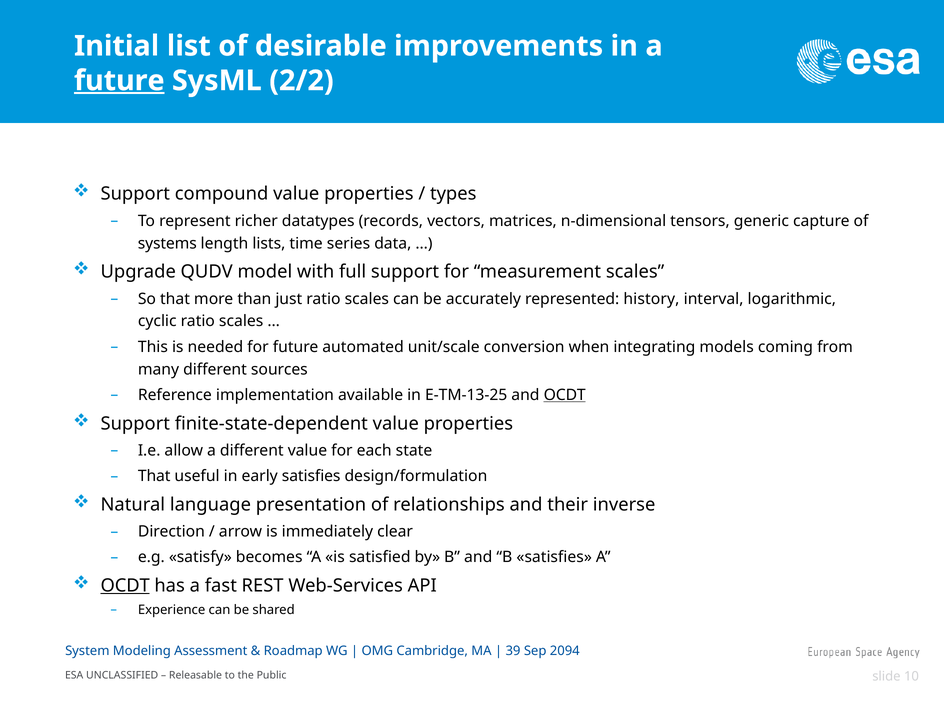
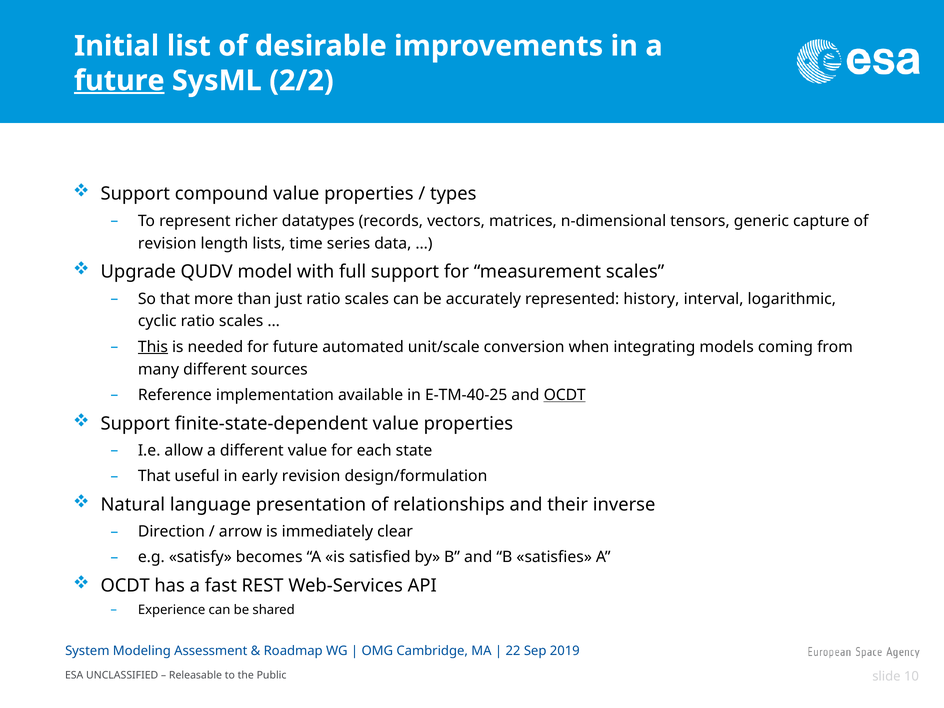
systems at (167, 243): systems -> revision
This underline: none -> present
E-TM-13-25: E-TM-13-25 -> E-TM-40-25
early satisfies: satisfies -> revision
OCDT at (125, 586) underline: present -> none
39: 39 -> 22
2094: 2094 -> 2019
